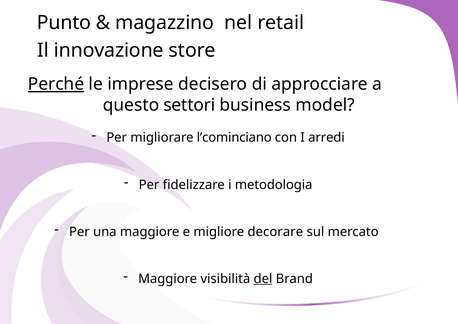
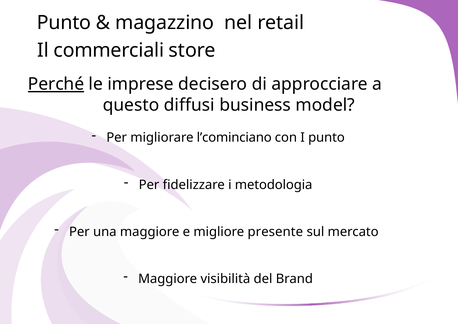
innovazione: innovazione -> commerciali
settori: settori -> diffusi
I arredi: arredi -> punto
decorare: decorare -> presente
del underline: present -> none
